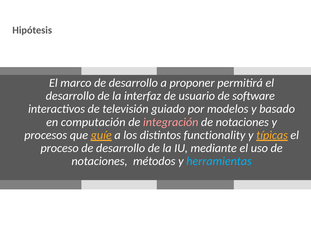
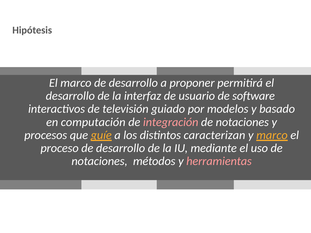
functionality: functionality -> caracterizan
y típicas: típicas -> marco
herramientas colour: light blue -> pink
